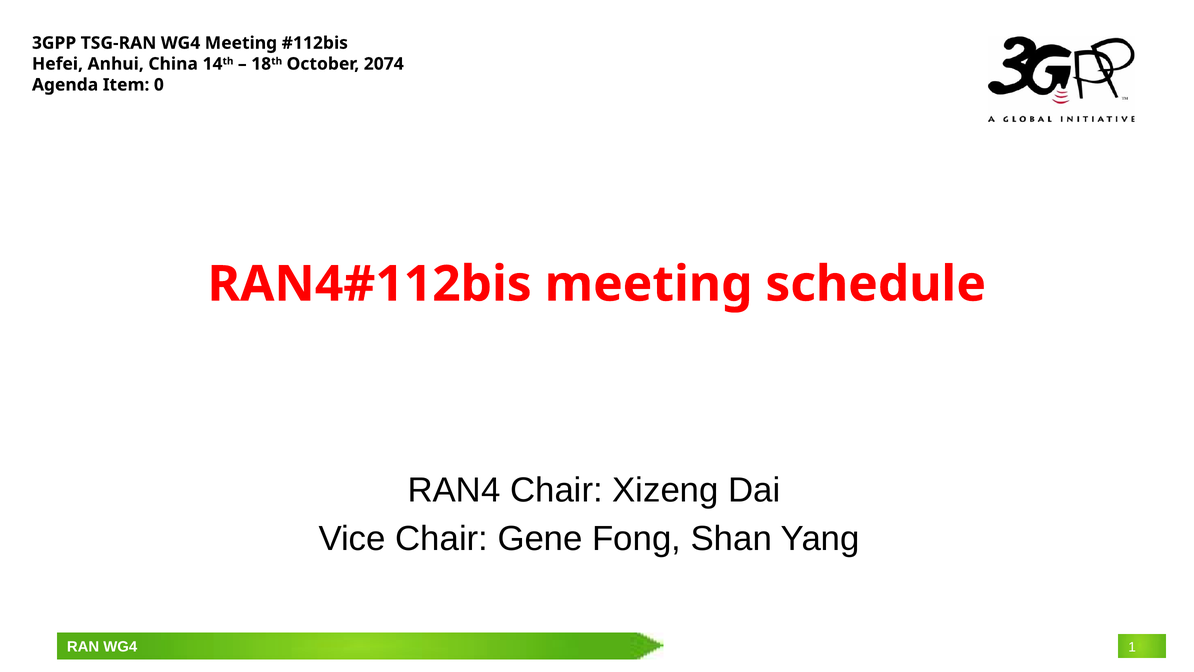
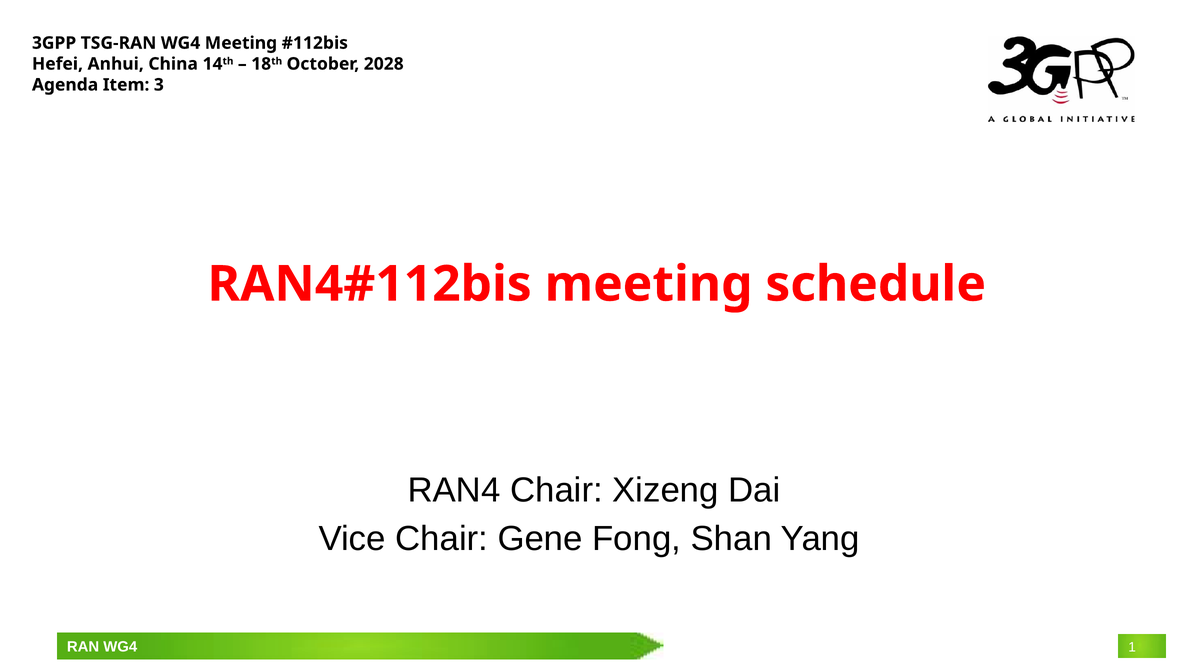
2074: 2074 -> 2028
0: 0 -> 3
